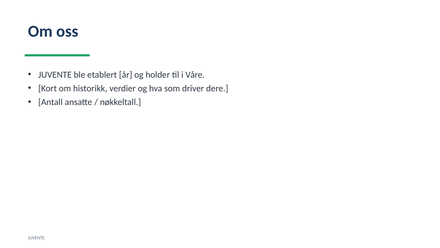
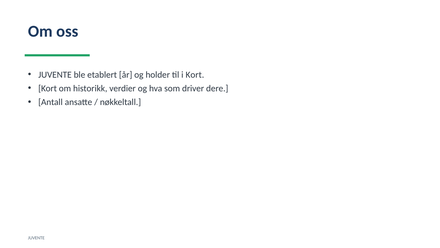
i Våre: Våre -> Kort
